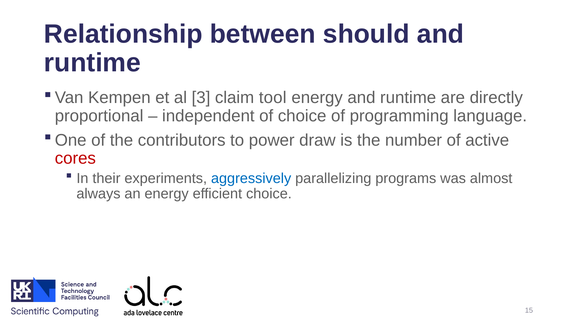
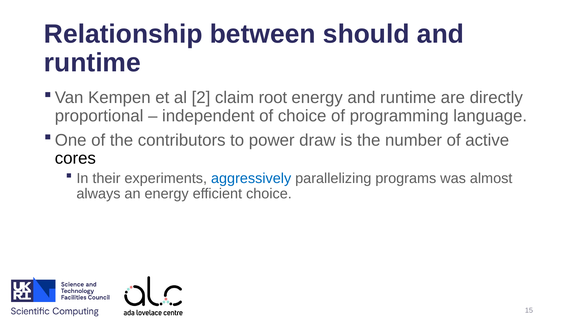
3: 3 -> 2
tool: tool -> root
cores colour: red -> black
